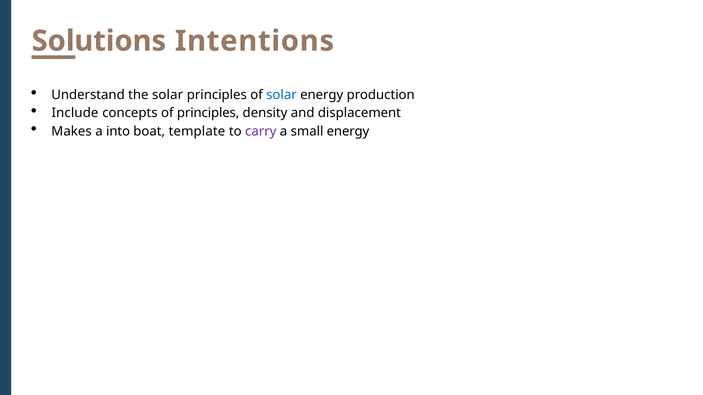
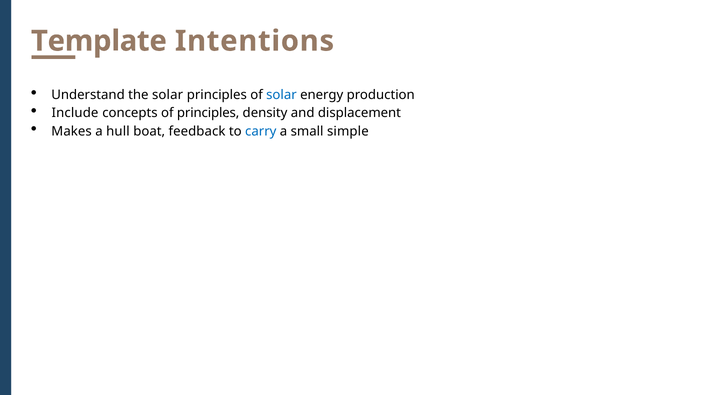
Solutions: Solutions -> Template
into: into -> hull
template: template -> feedback
carry colour: purple -> blue
small energy: energy -> simple
